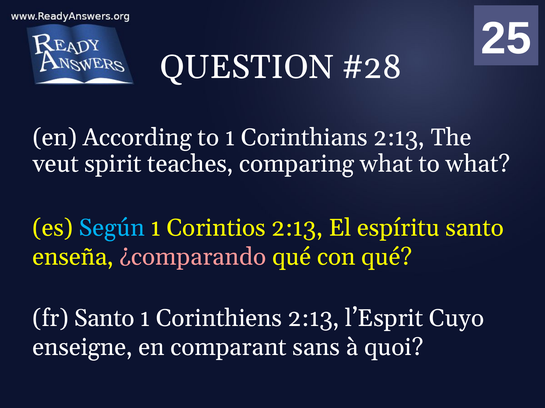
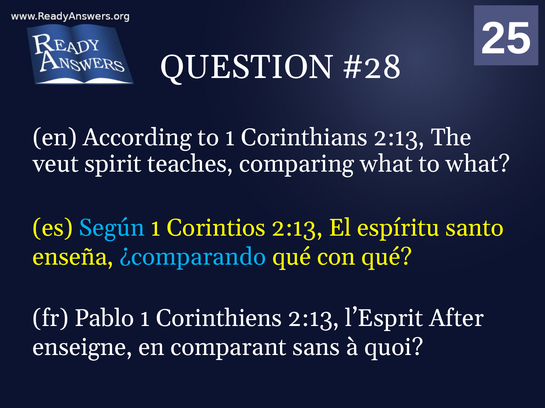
¿comparando colour: pink -> light blue
fr Santo: Santo -> Pablo
Cuyo: Cuyo -> After
